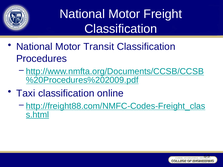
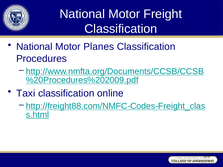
Transit: Transit -> Planes
